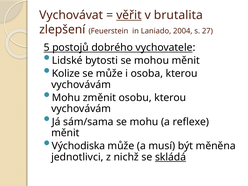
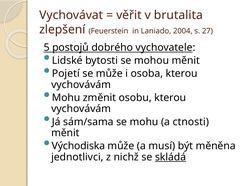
věřit underline: present -> none
Kolize: Kolize -> Pojetí
reflexe: reflexe -> ctnosti
